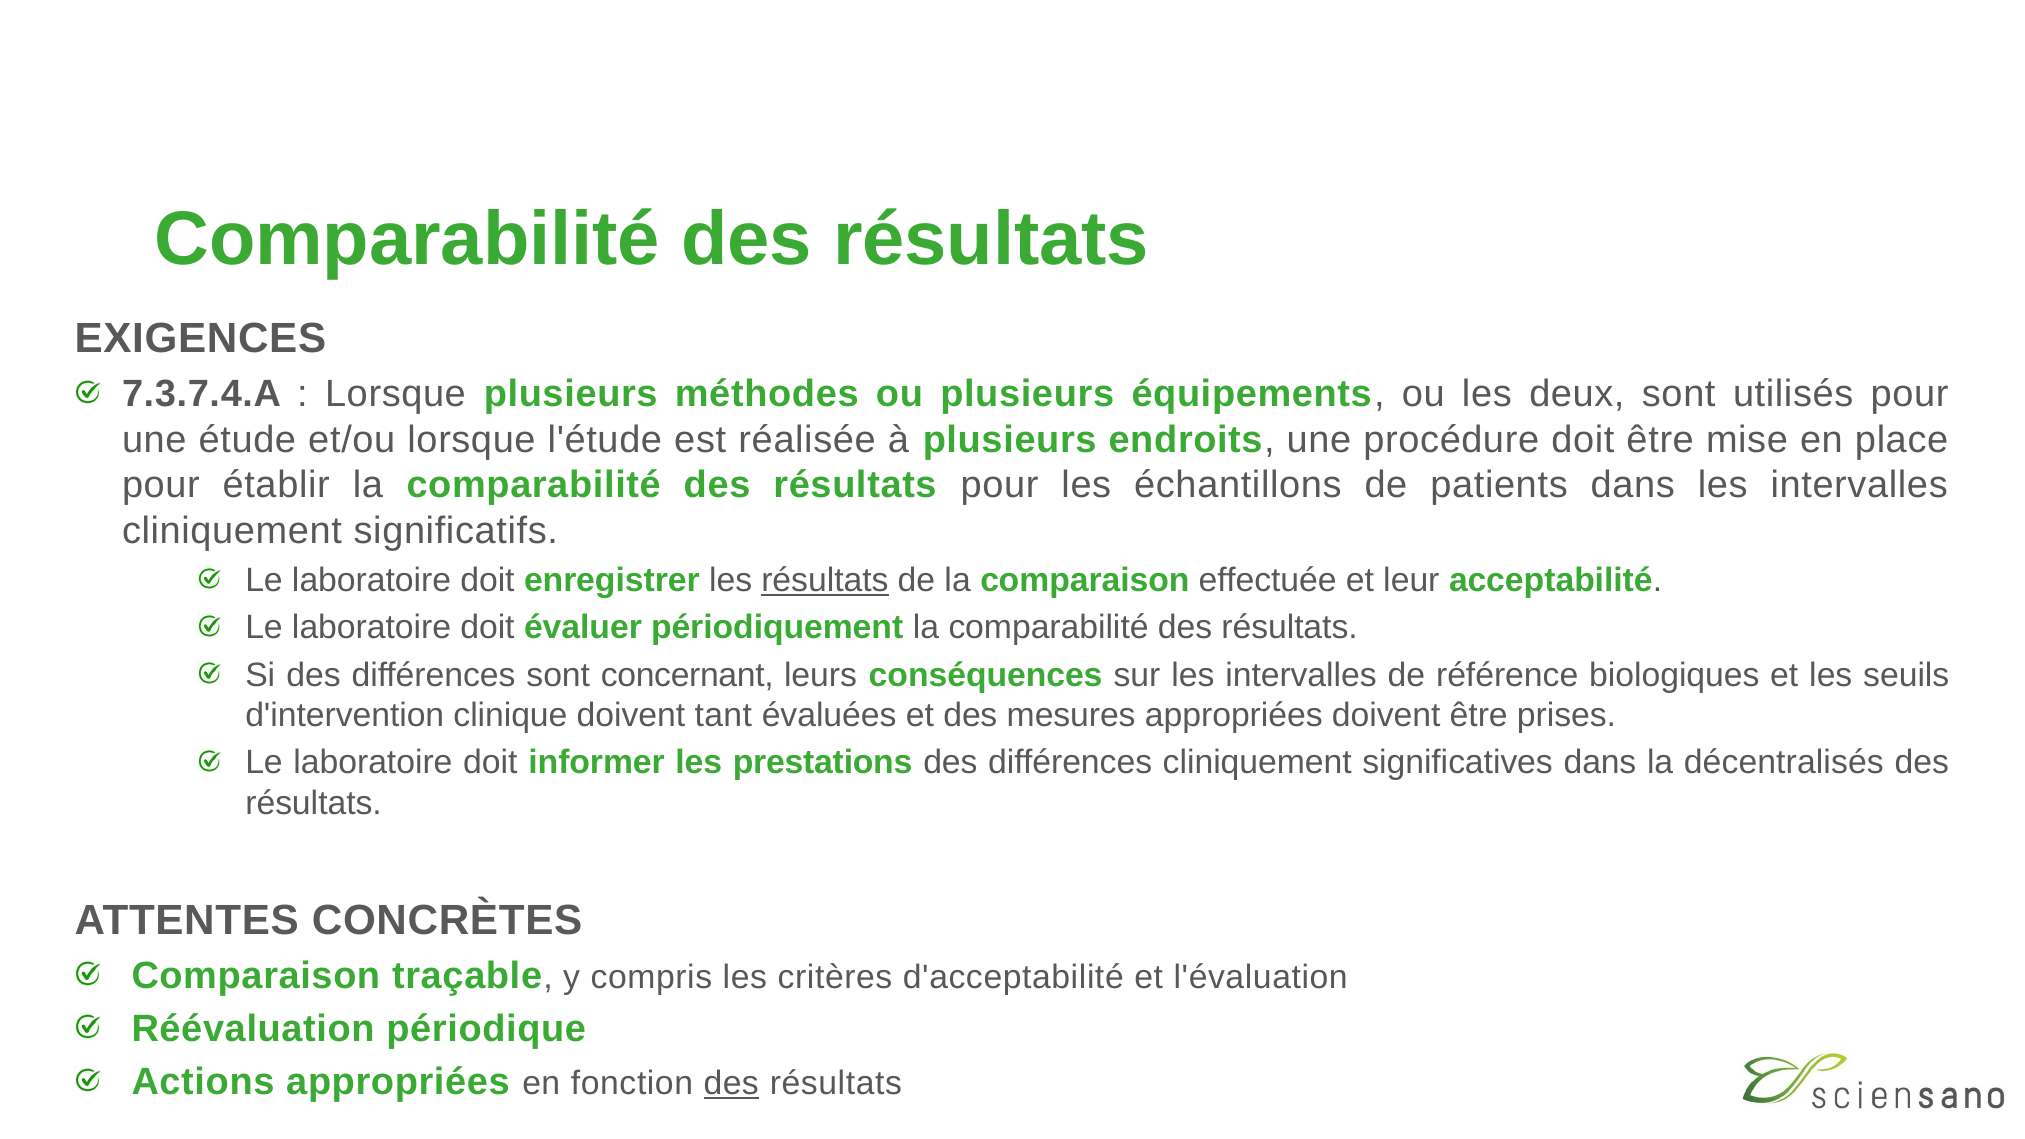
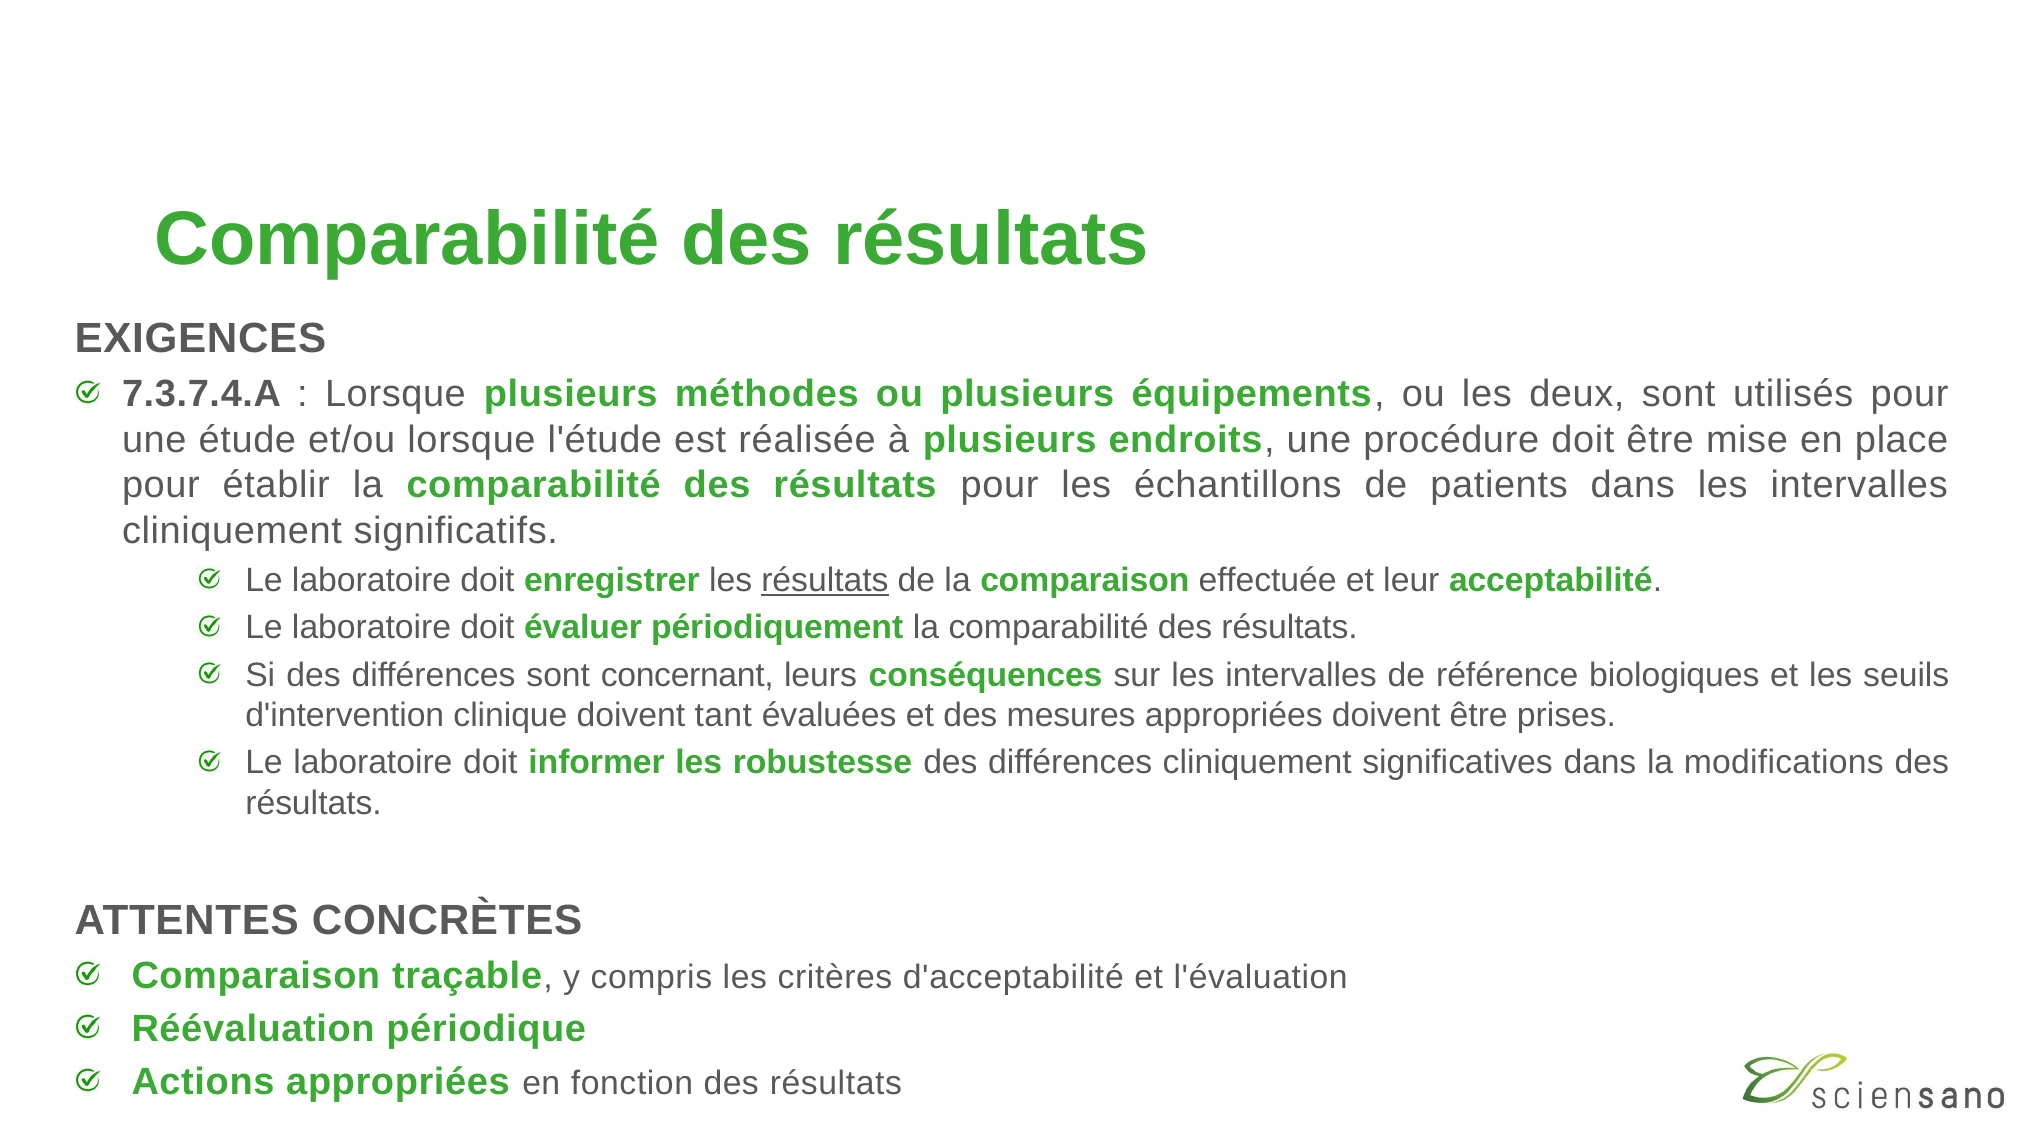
prestations: prestations -> robustesse
décentralisés: décentralisés -> modifications
des at (731, 1084) underline: present -> none
